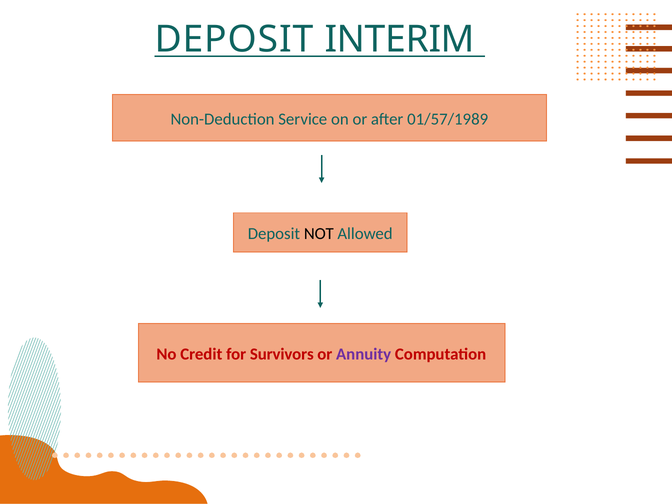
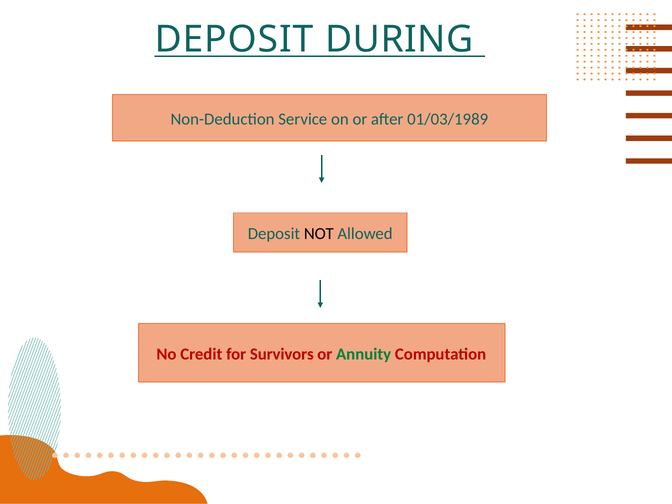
INTERIM: INTERIM -> DURING
01/57/1989: 01/57/1989 -> 01/03/1989
Annuity colour: purple -> green
